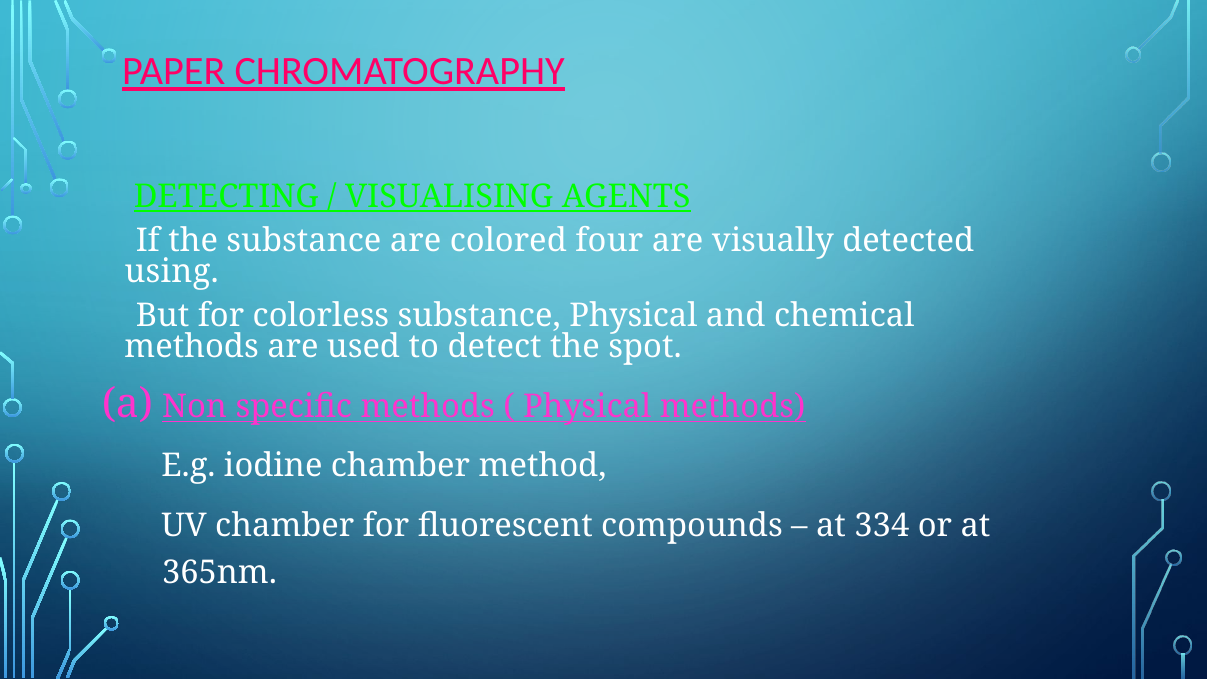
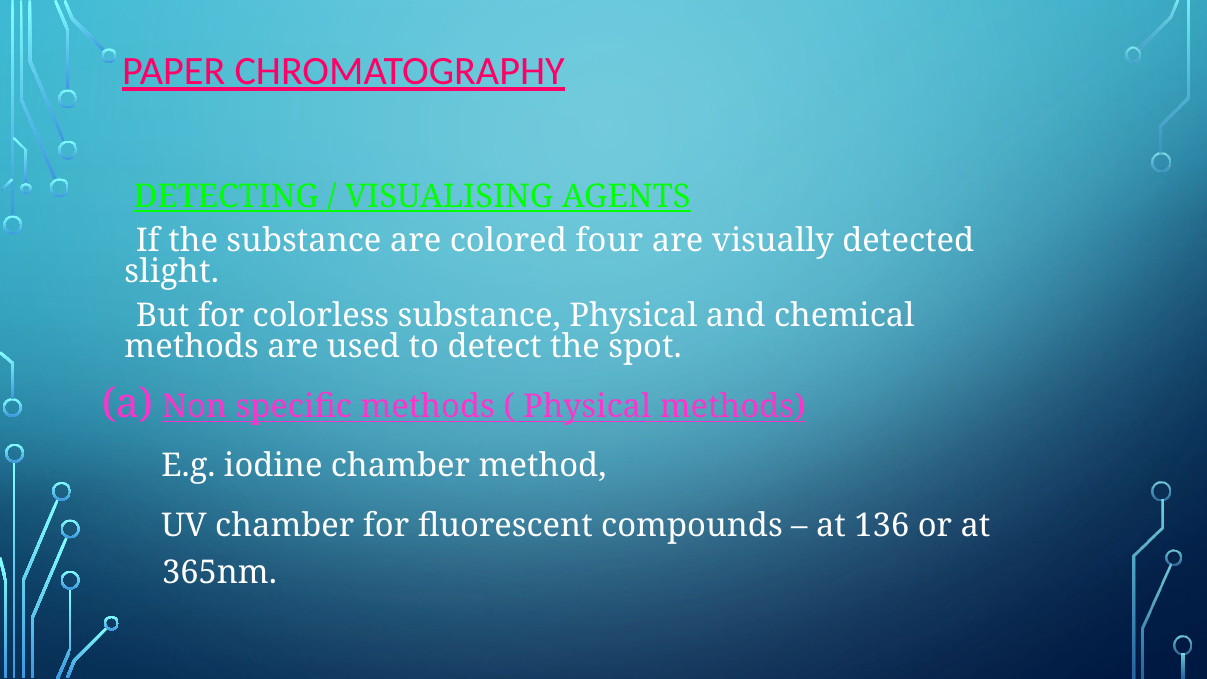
using: using -> slight
334: 334 -> 136
